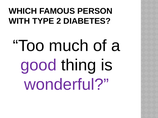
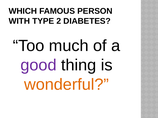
wonderful colour: purple -> orange
